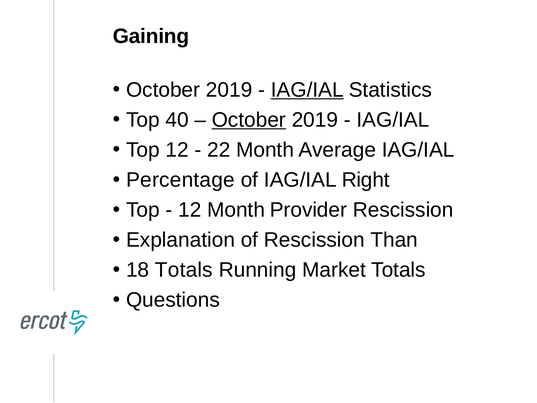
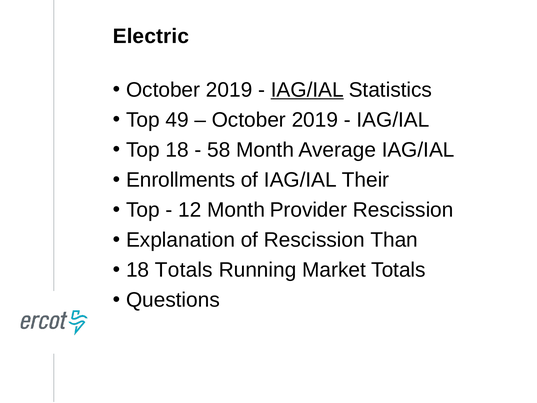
Gaining: Gaining -> Electric
40: 40 -> 49
October at (249, 120) underline: present -> none
Top 12: 12 -> 18
22: 22 -> 58
Percentage: Percentage -> Enrollments
Right: Right -> Their
